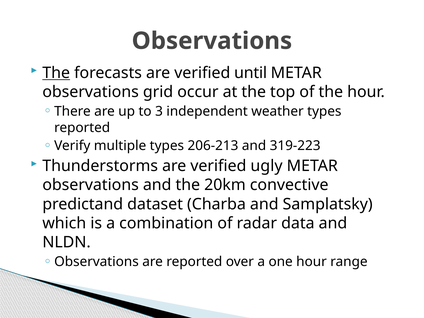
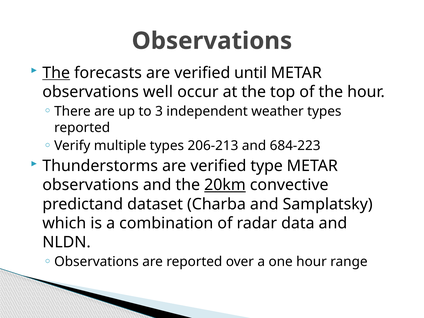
grid: grid -> well
319-223: 319-223 -> 684-223
ugly: ugly -> type
20km underline: none -> present
